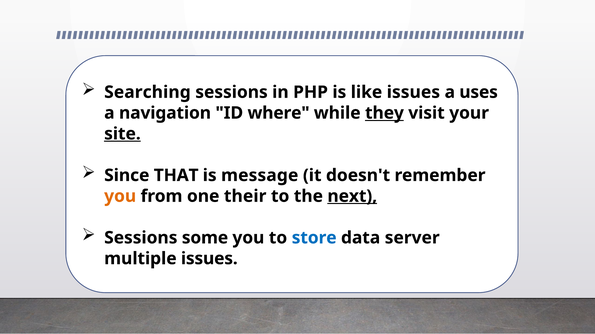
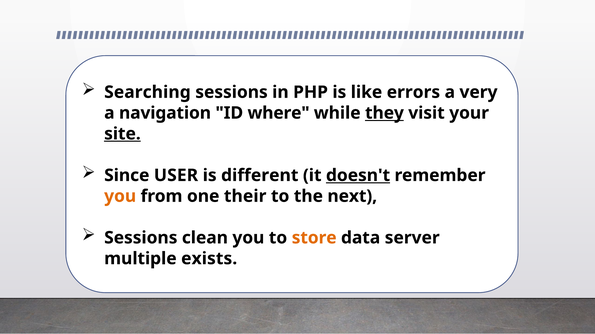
like issues: issues -> errors
uses: uses -> very
THAT: THAT -> USER
message: message -> different
doesn't underline: none -> present
next underline: present -> none
some: some -> clean
store colour: blue -> orange
multiple issues: issues -> exists
